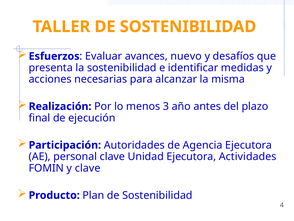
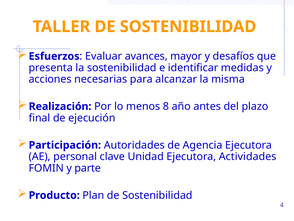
nuevo: nuevo -> mayor
3: 3 -> 8
y clave: clave -> parte
